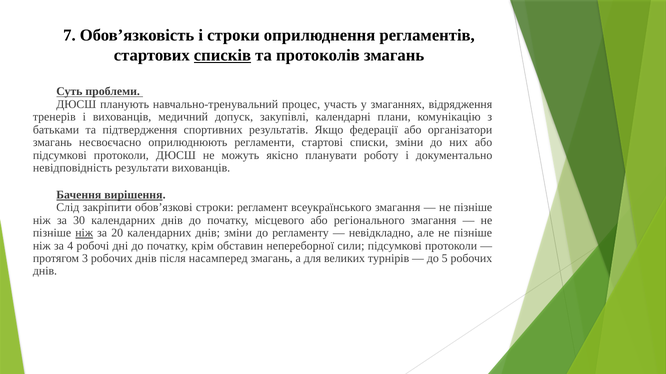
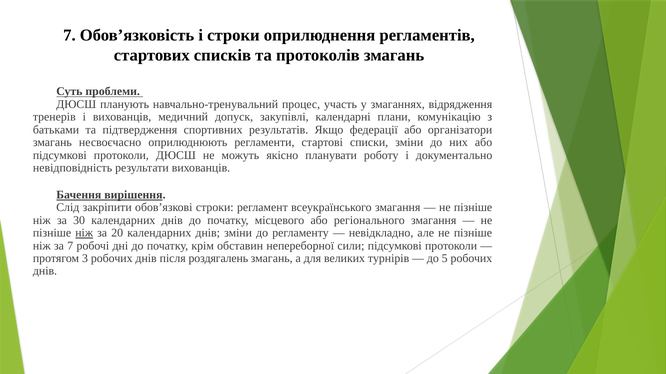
списків underline: present -> none
за 4: 4 -> 7
насамперед: насамперед -> роздягалень
